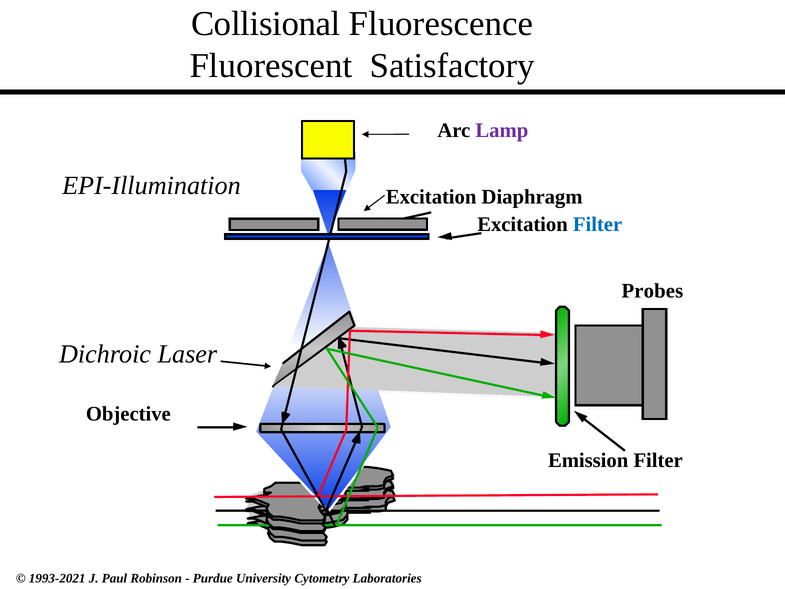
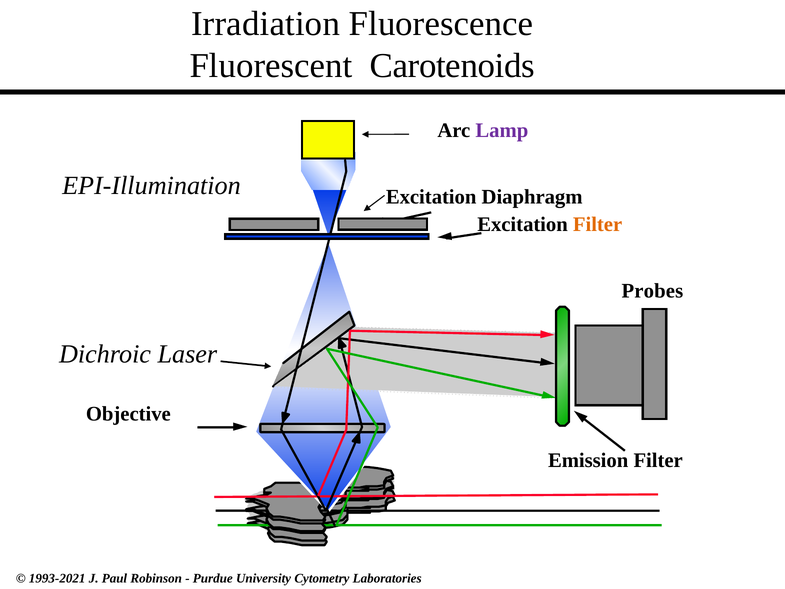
Collisional: Collisional -> Irradiation
Satisfactory: Satisfactory -> Carotenoids
Filter at (598, 224) colour: blue -> orange
